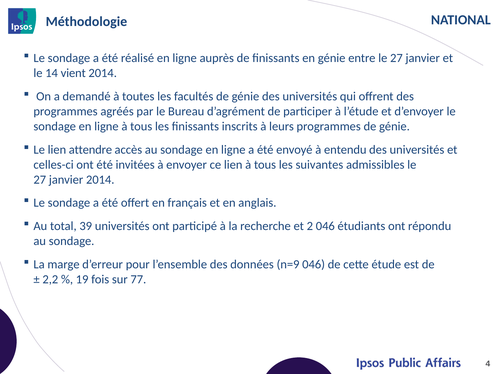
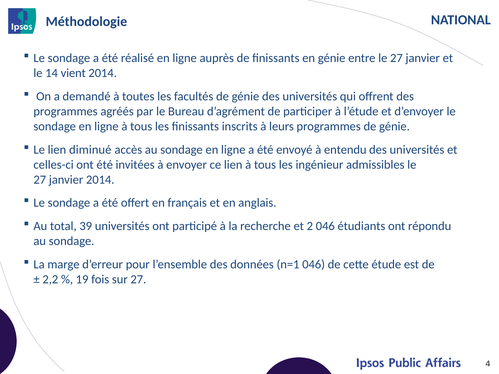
attendre: attendre -> diminué
suivantes: suivantes -> ingénieur
n=9: n=9 -> n=1
sur 77: 77 -> 27
